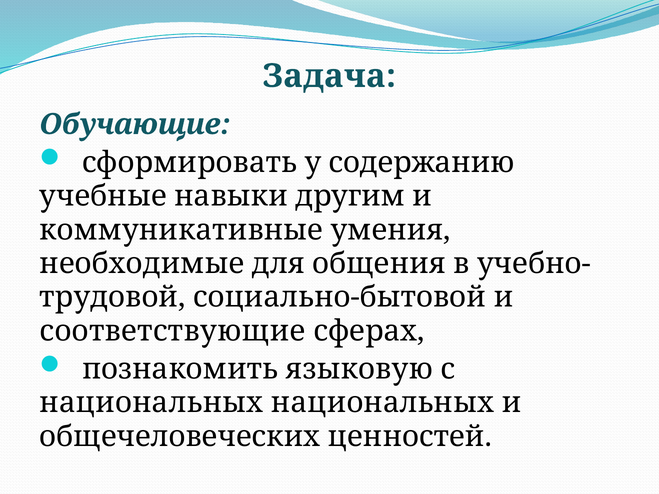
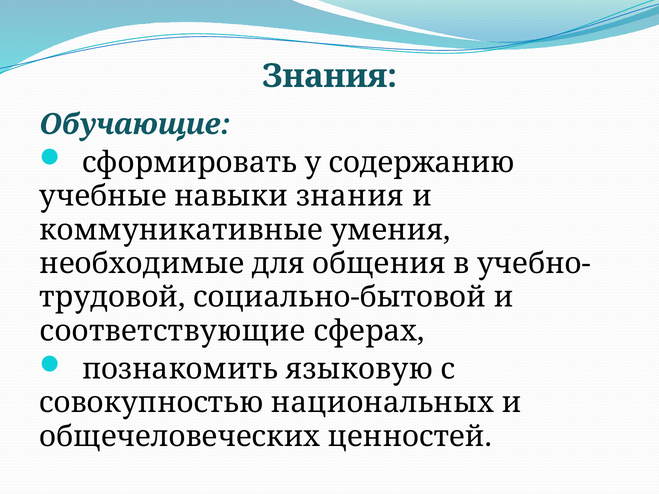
Задача at (329, 76): Задача -> Знания
навыки другим: другим -> знания
национальных at (151, 403): национальных -> совокупностью
